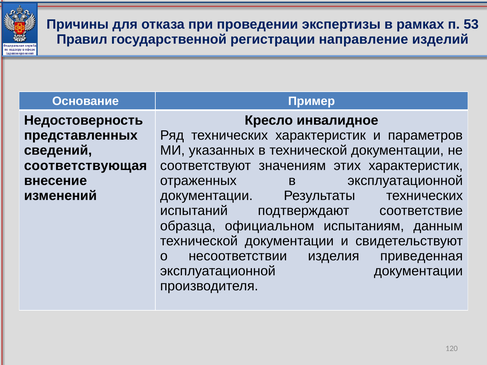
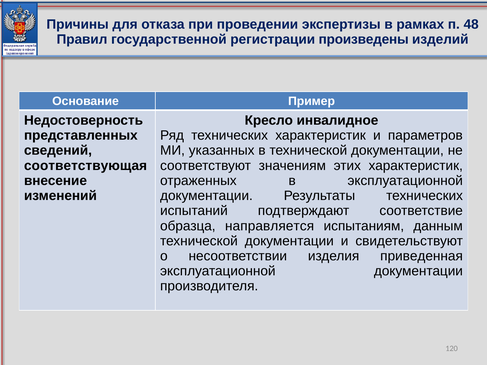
53: 53 -> 48
направление: направление -> произведены
официальном: официальном -> направляется
